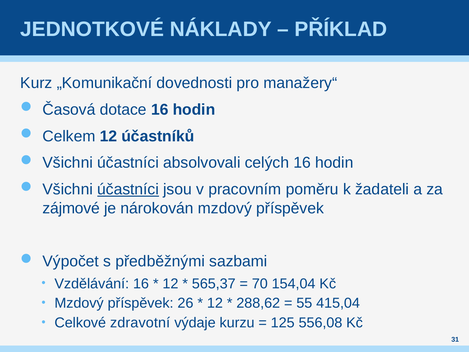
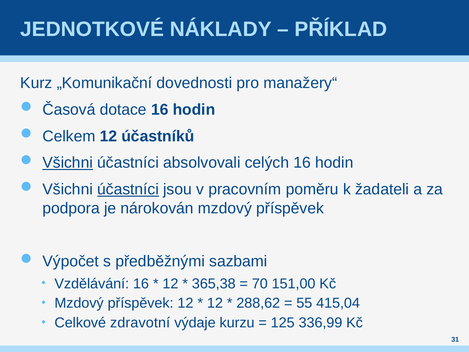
Všichni at (68, 163) underline: none -> present
zájmové: zájmové -> podpora
565,37: 565,37 -> 365,38
154,04: 154,04 -> 151,00
příspěvek 26: 26 -> 12
556,08: 556,08 -> 336,99
